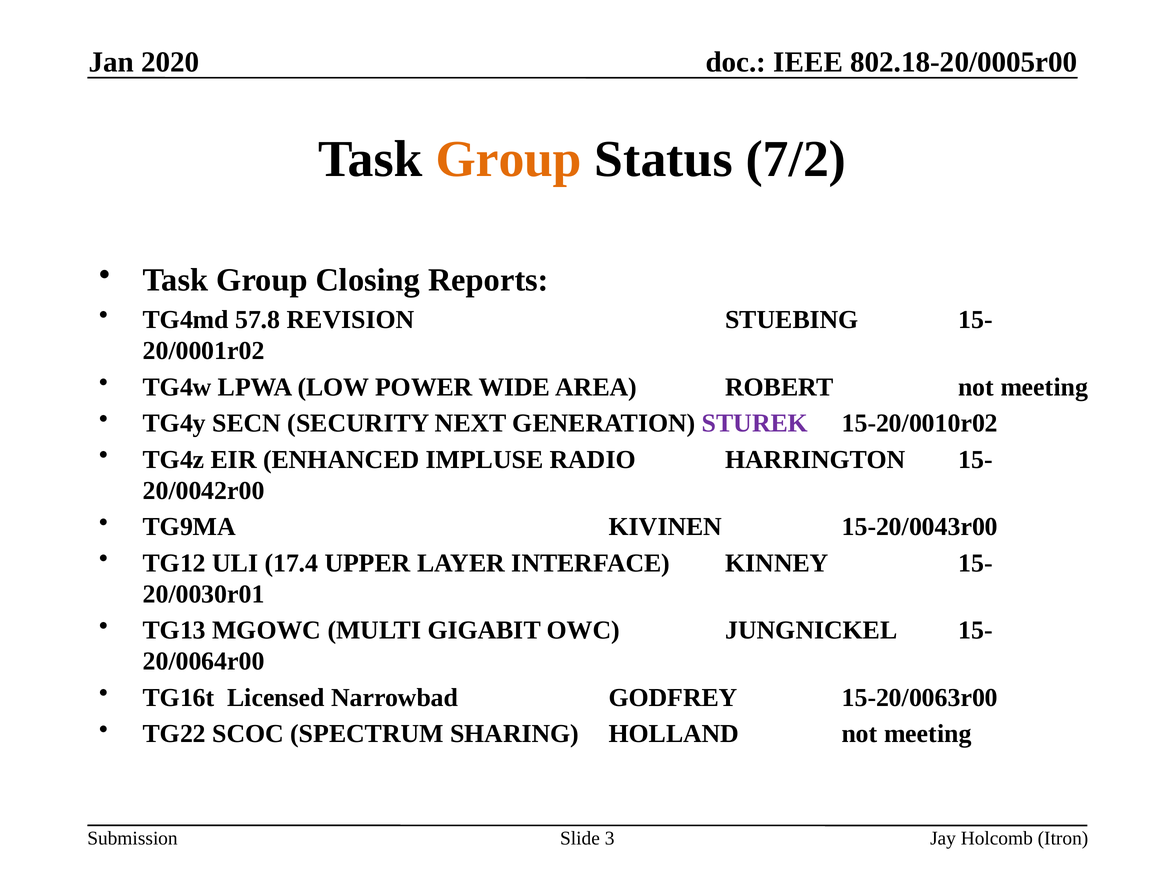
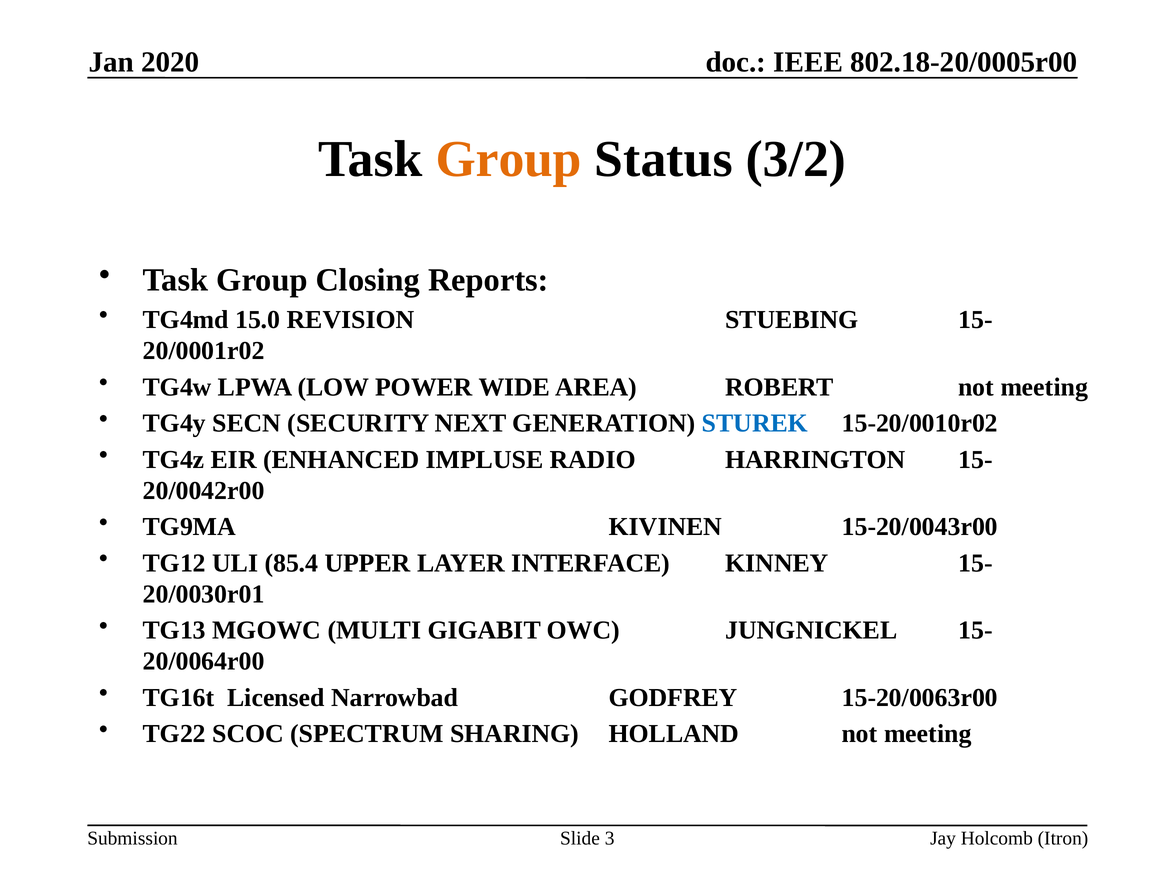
7/2: 7/2 -> 3/2
57.8: 57.8 -> 15.0
STUREK colour: purple -> blue
17.4: 17.4 -> 85.4
